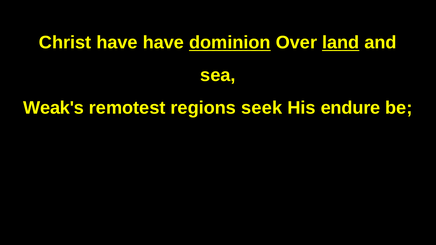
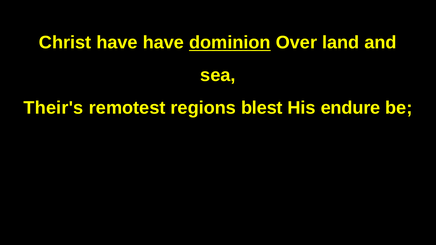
land underline: present -> none
Weak's: Weak's -> Their's
seek: seek -> blest
